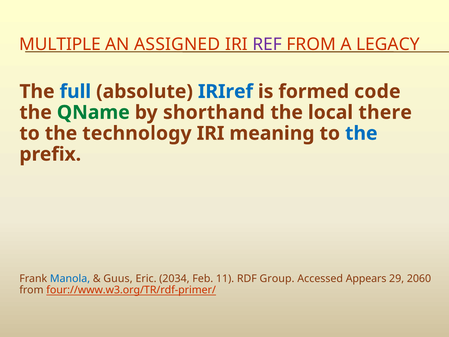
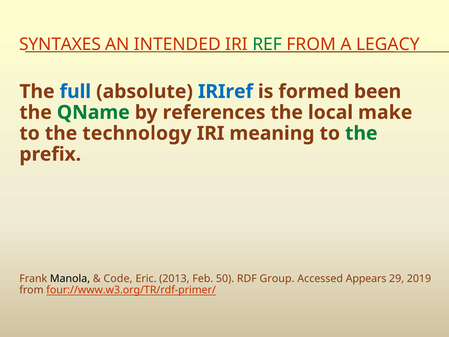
MULTIPLE: MULTIPLE -> SYNTAXES
ASSIGNED: ASSIGNED -> INTENDED
REF colour: purple -> green
code: code -> been
shorthand: shorthand -> references
there: there -> make
the at (361, 133) colour: blue -> green
Manola colour: blue -> black
Guus: Guus -> Code
2034: 2034 -> 2013
11: 11 -> 50
2060: 2060 -> 2019
